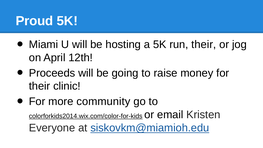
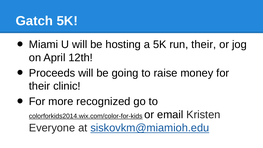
Proud: Proud -> Gatch
community: community -> recognized
